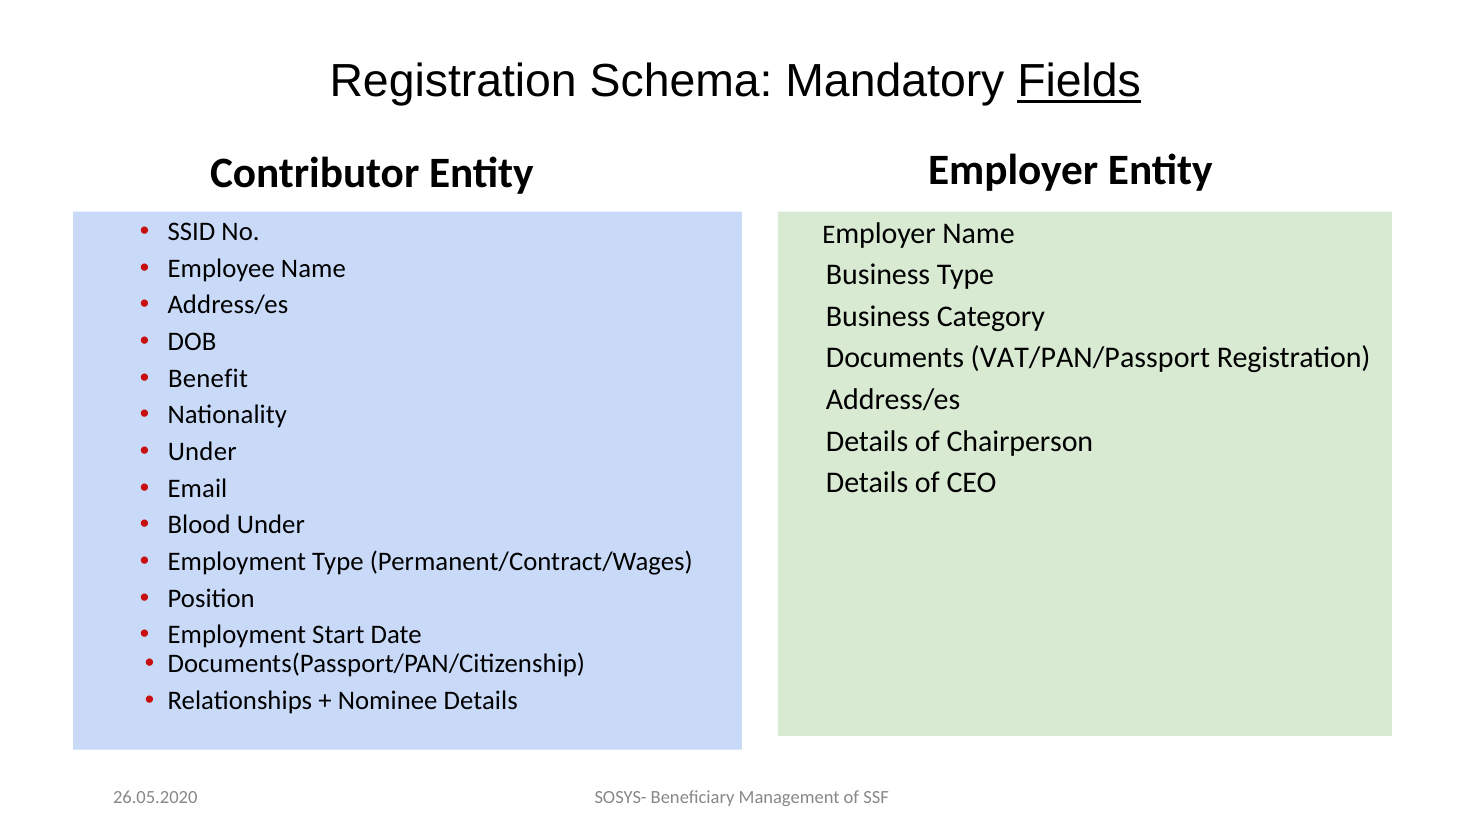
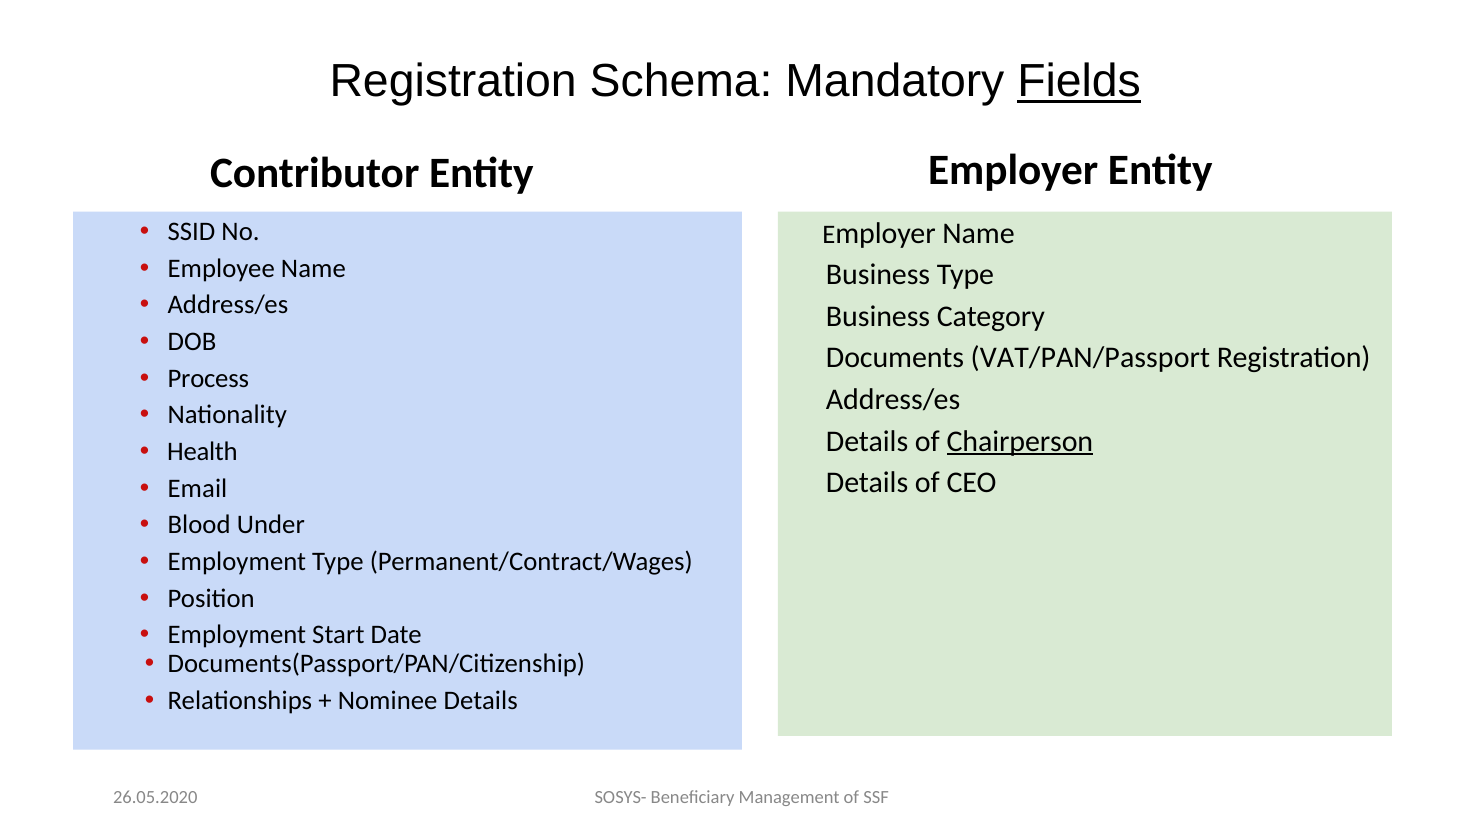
Benefit: Benefit -> Process
Chairperson underline: none -> present
Under at (202, 452): Under -> Health
